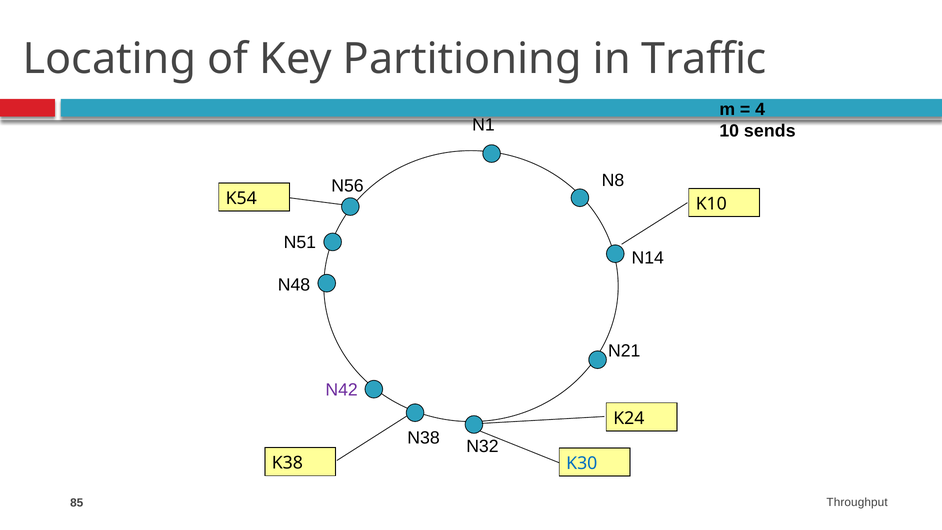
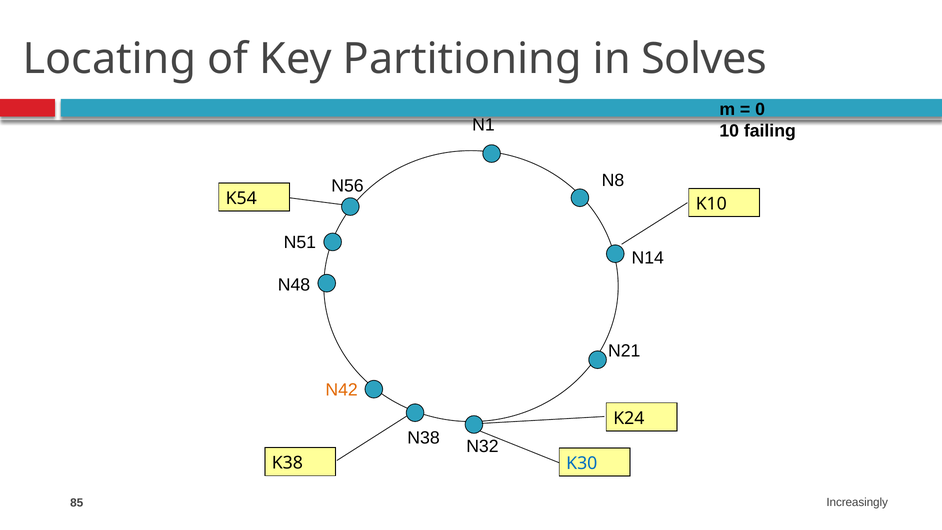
Traffic: Traffic -> Solves
4: 4 -> 0
sends: sends -> failing
N42 colour: purple -> orange
Throughput: Throughput -> Increasingly
